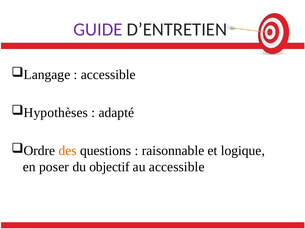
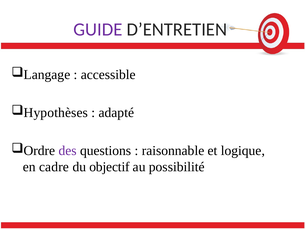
des colour: orange -> purple
poser: poser -> cadre
au accessible: accessible -> possibilité
